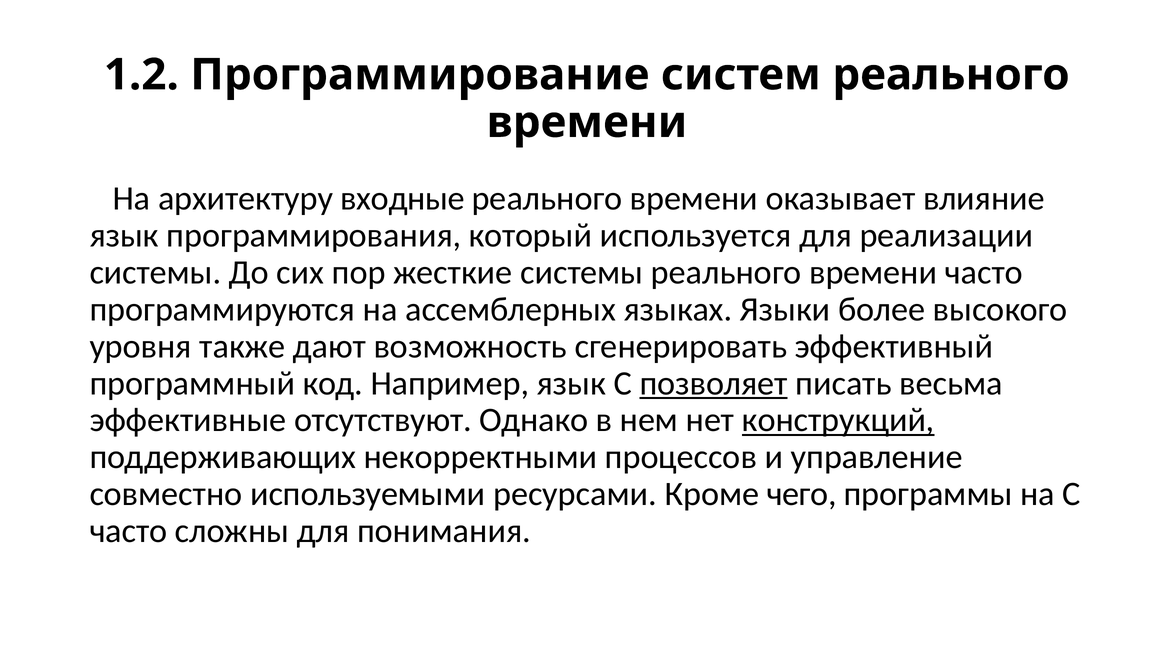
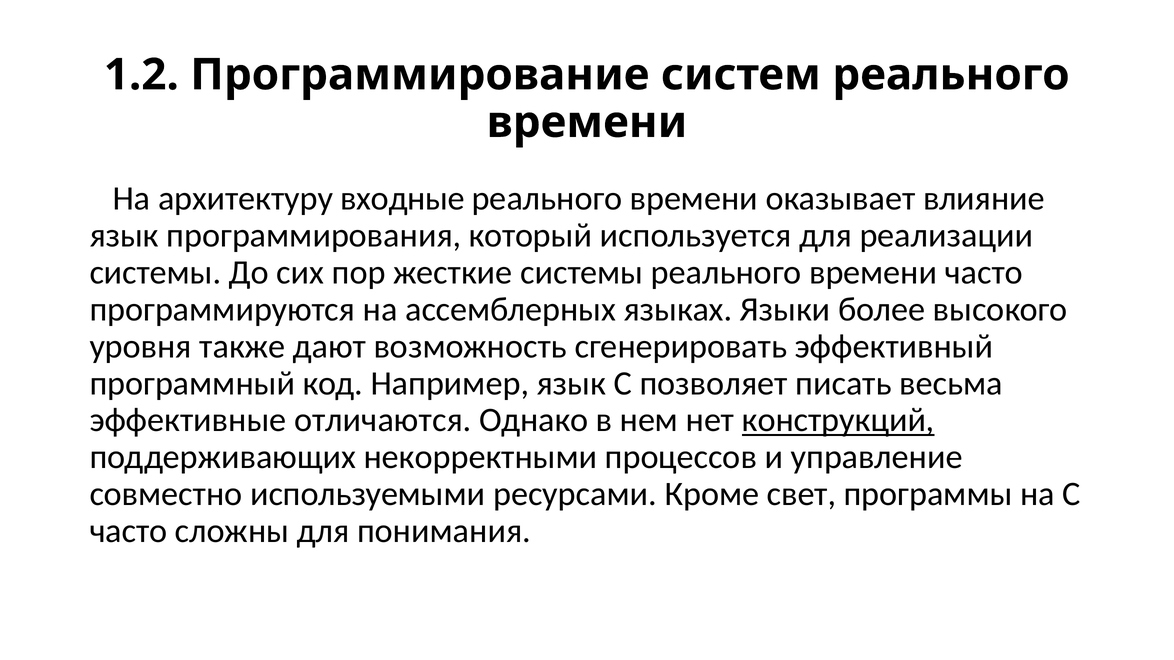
позволяет underline: present -> none
отсутствуют: отсутствуют -> отличаются
чего: чего -> свет
